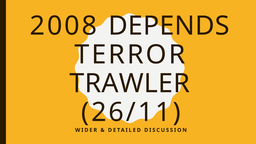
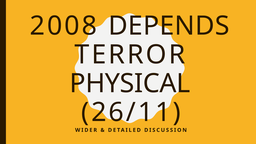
TRAWLER: TRAWLER -> PHYSICAL
